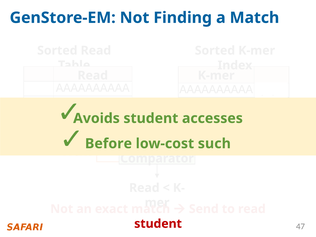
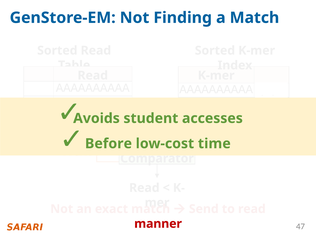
such: such -> time
student at (158, 224): student -> manner
